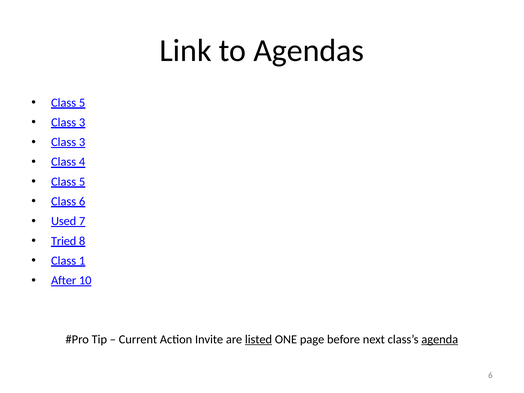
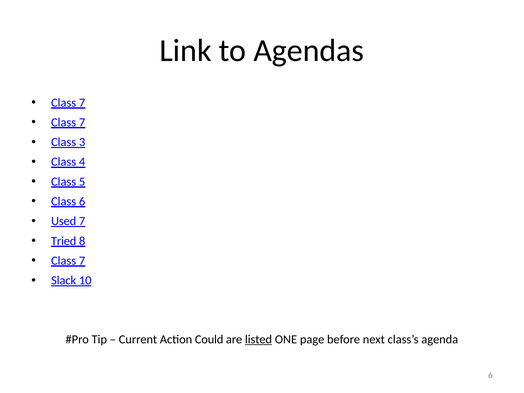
5 at (82, 103): 5 -> 7
3 at (82, 122): 3 -> 7
1 at (82, 261): 1 -> 7
After: After -> Slack
Invite: Invite -> Could
agenda underline: present -> none
